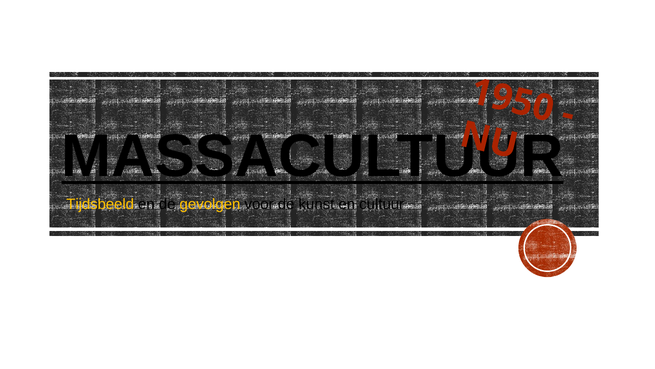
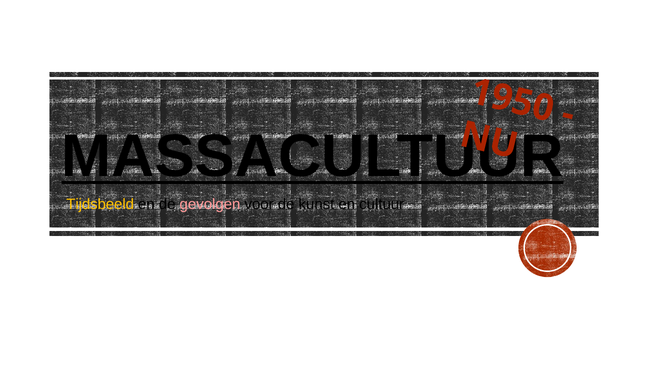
gevolgen colour: yellow -> pink
